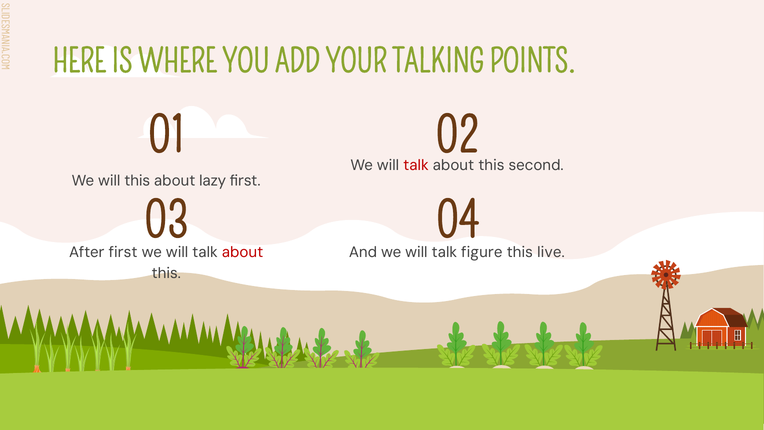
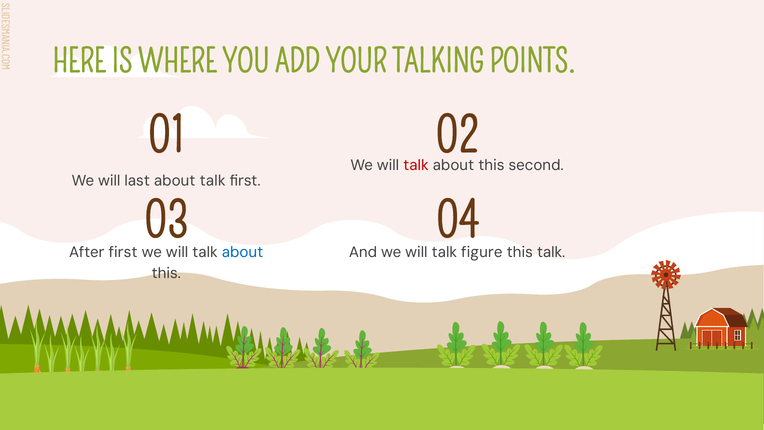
will this: this -> last
about lazy: lazy -> talk
about at (243, 252) colour: red -> blue
this live: live -> talk
